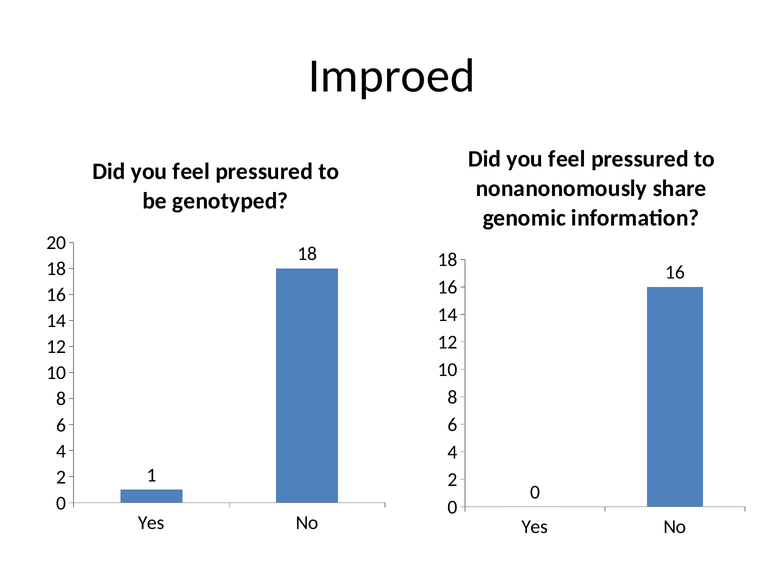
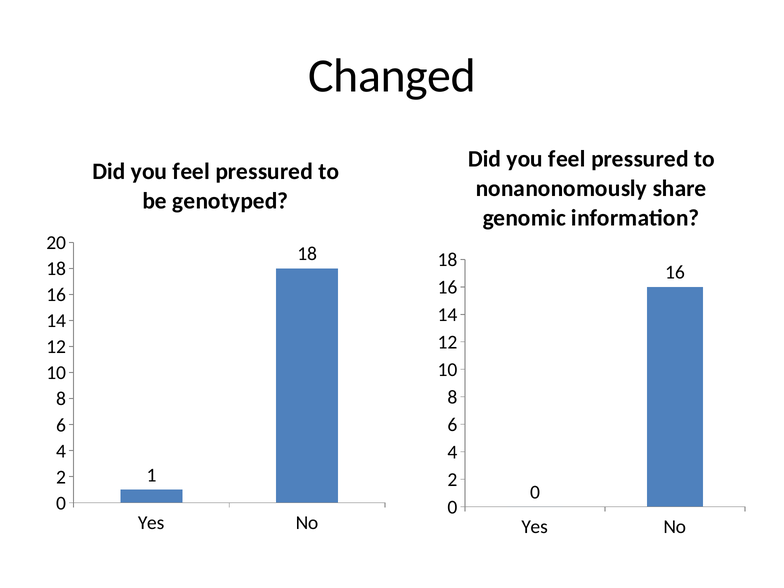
Improed: Improed -> Changed
